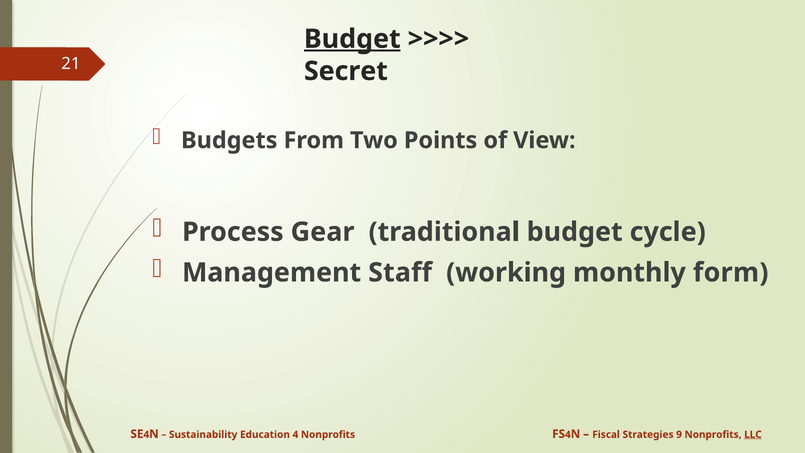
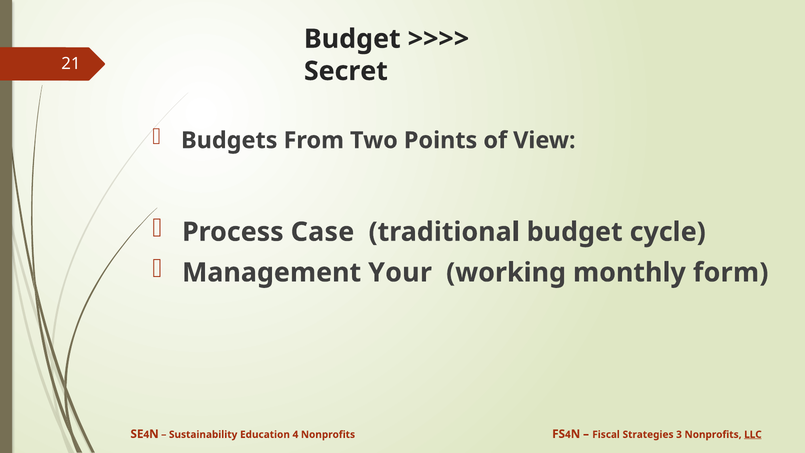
Budget at (352, 39) underline: present -> none
Gear: Gear -> Case
Staff: Staff -> Your
9: 9 -> 3
